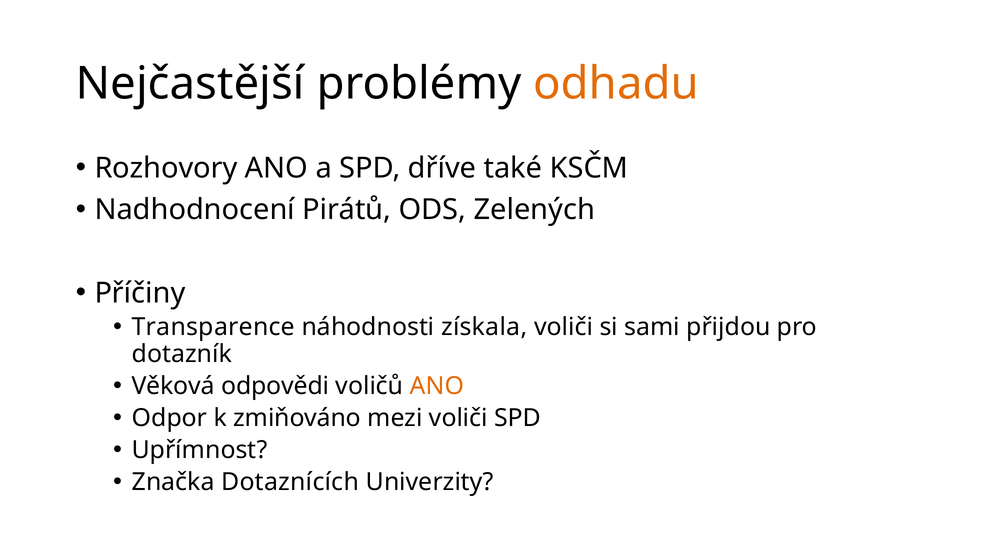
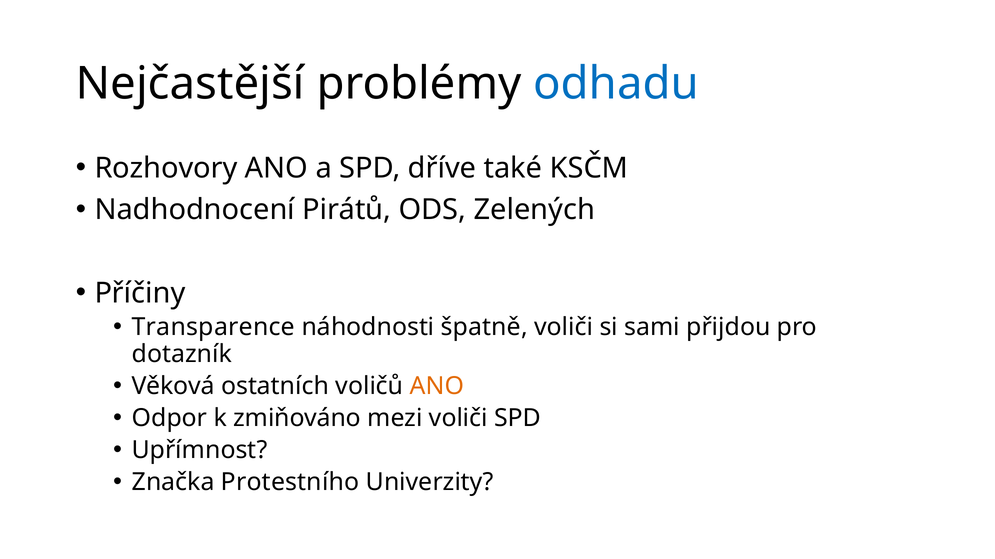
odhadu colour: orange -> blue
získala: získala -> špatně
odpovědi: odpovědi -> ostatních
Dotaznících: Dotaznících -> Protestního
